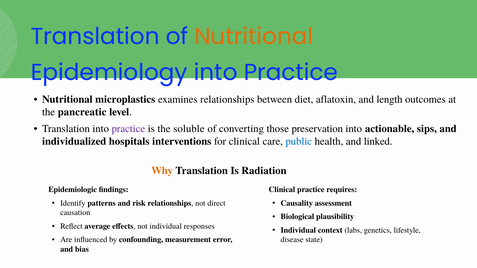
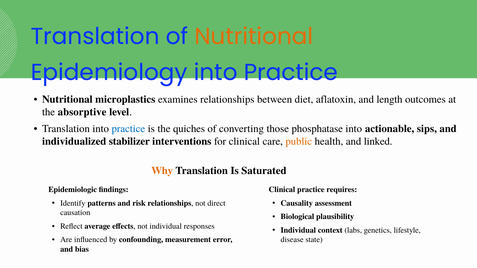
pancreatic: pancreatic -> absorptive
practice at (128, 129) colour: purple -> blue
soluble: soluble -> quiches
preservation: preservation -> phosphatase
hospitals: hospitals -> stabilizer
public colour: blue -> orange
Radiation: Radiation -> Saturated
